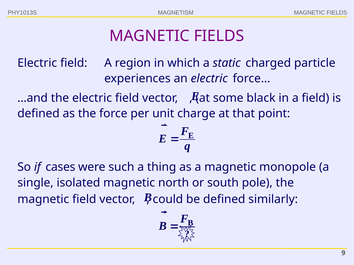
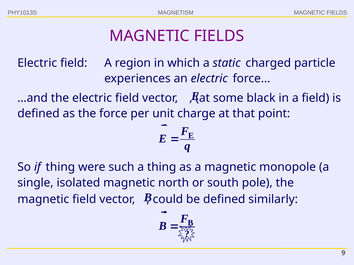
if cases: cases -> thing
